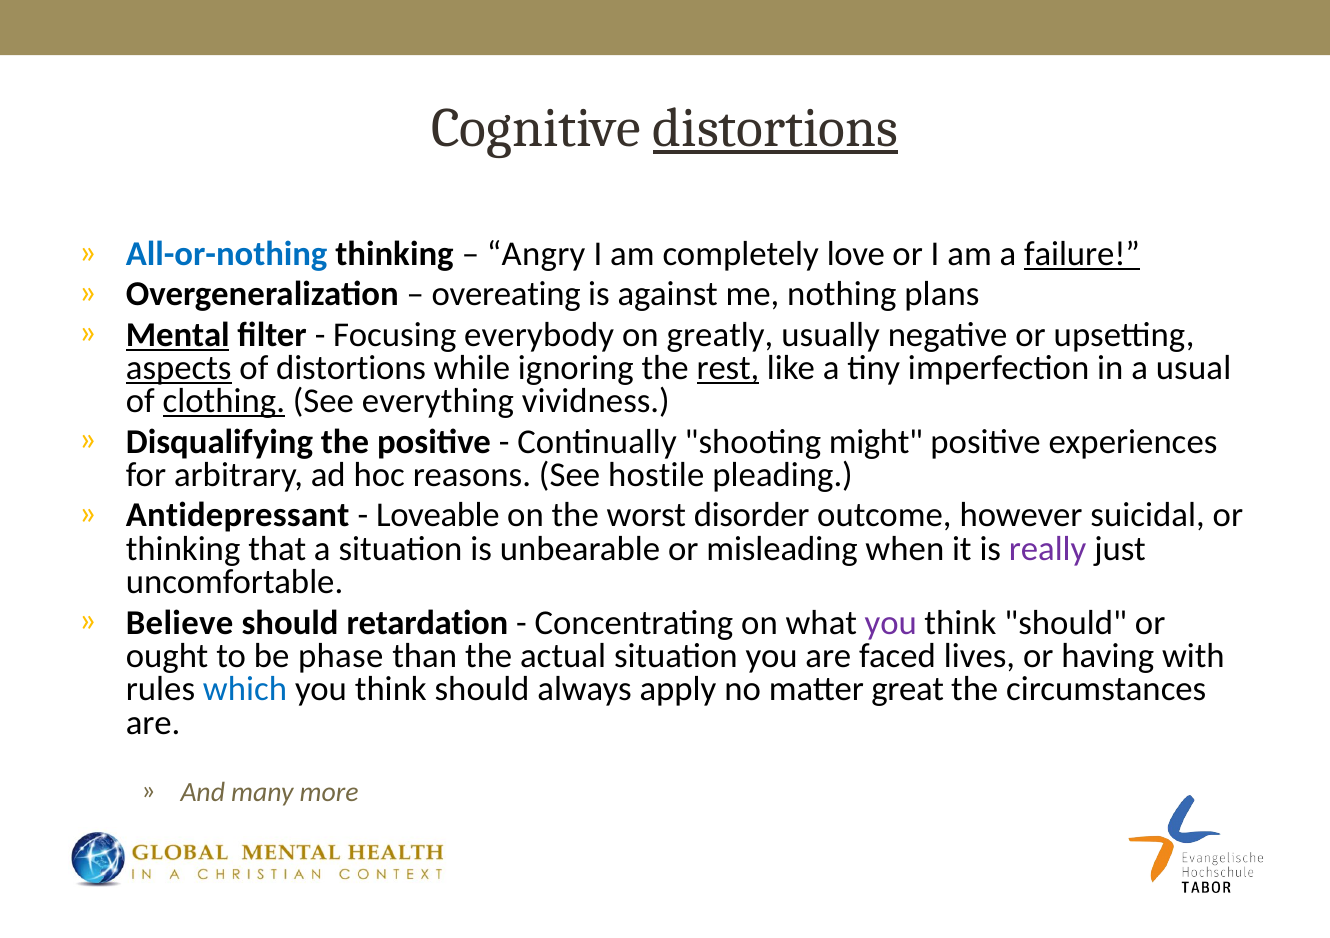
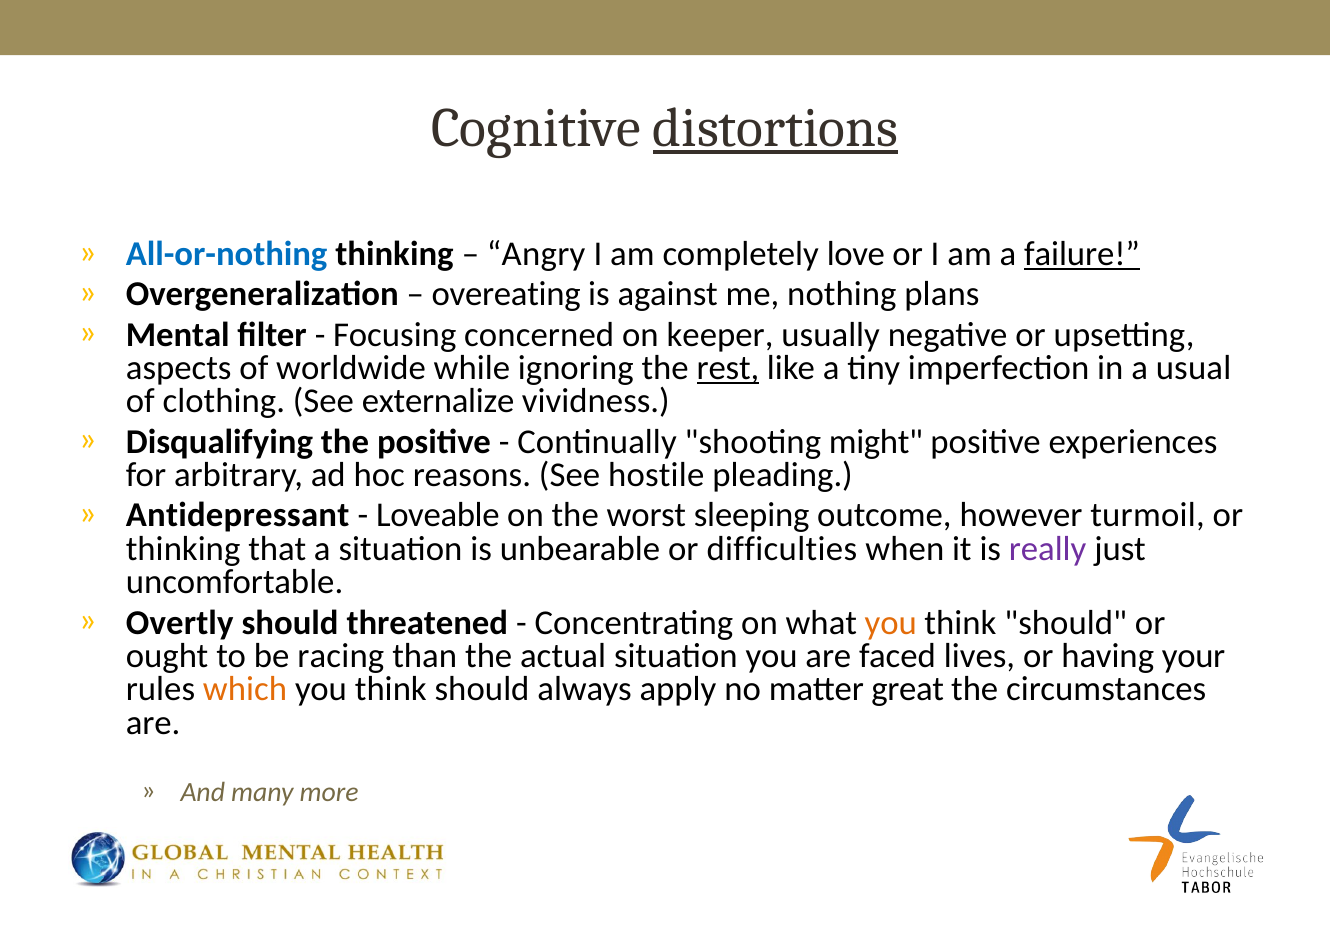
Mental underline: present -> none
everybody: everybody -> concerned
greatly: greatly -> keeper
aspects underline: present -> none
of distortions: distortions -> worldwide
clothing underline: present -> none
everything: everything -> externalize
disorder: disorder -> sleeping
suicidal: suicidal -> turmoil
misleading: misleading -> difficulties
Believe: Believe -> Overtly
retardation: retardation -> threatened
you at (891, 623) colour: purple -> orange
phase: phase -> racing
with: with -> your
which colour: blue -> orange
